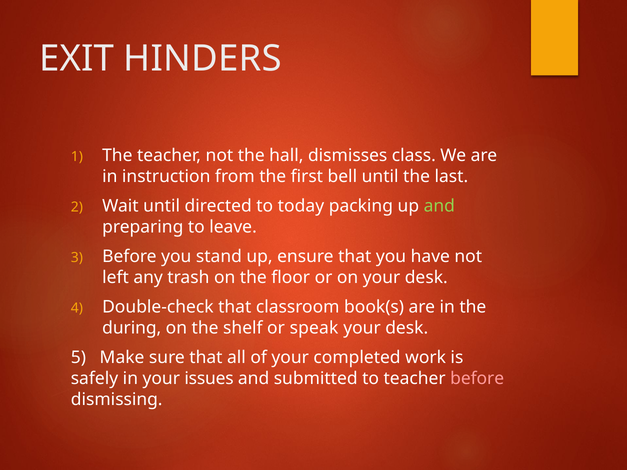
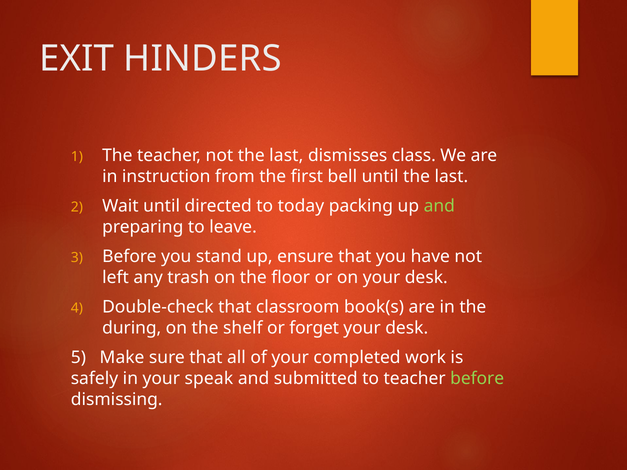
not the hall: hall -> last
speak: speak -> forget
issues: issues -> speak
before at (477, 379) colour: pink -> light green
